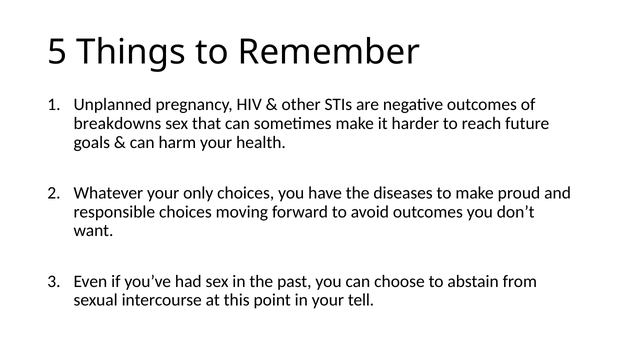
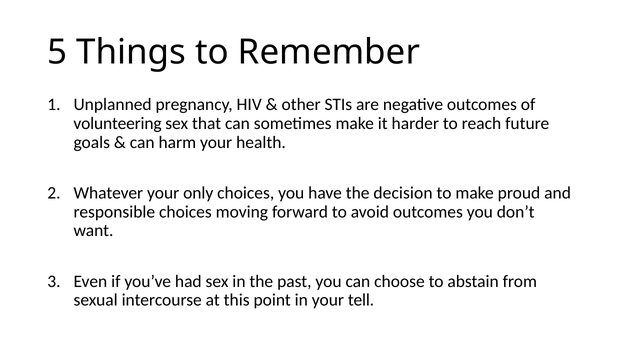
breakdowns: breakdowns -> volunteering
diseases: diseases -> decision
